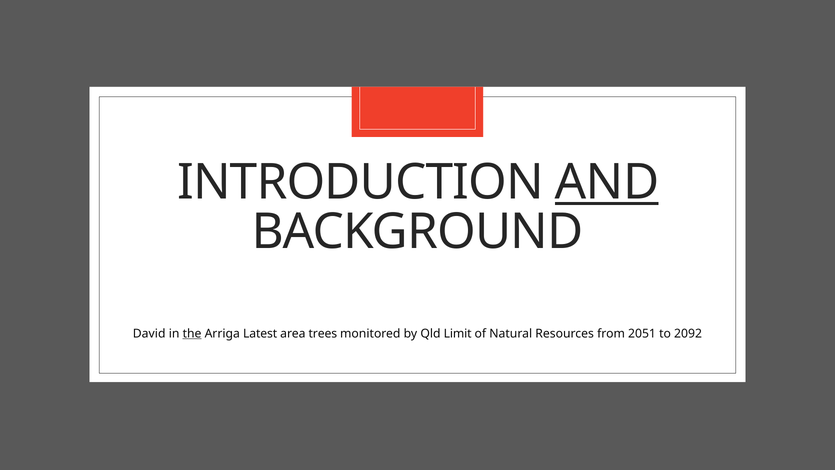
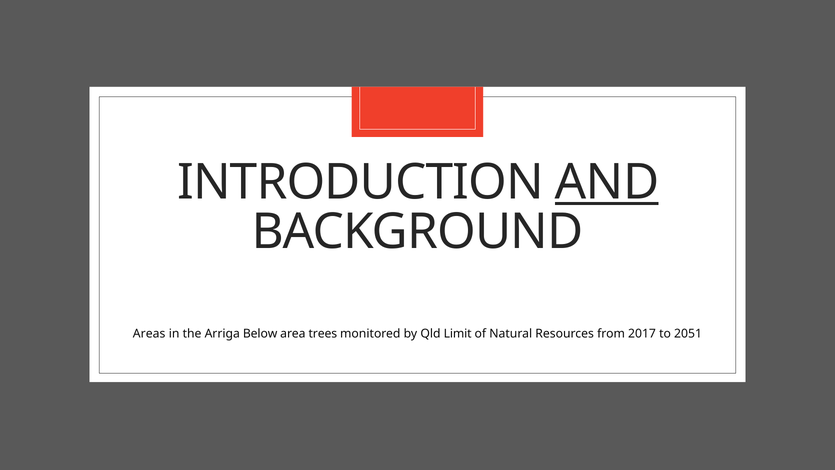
David: David -> Areas
the underline: present -> none
Latest: Latest -> Below
2051: 2051 -> 2017
2092: 2092 -> 2051
